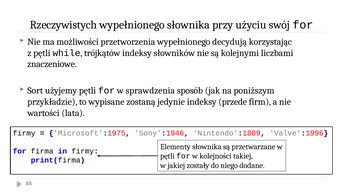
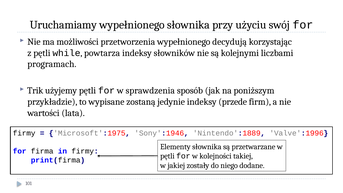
Rzeczywistych: Rzeczywistych -> Uruchamiamy
trójkątów: trójkątów -> powtarza
znaczeniowe: znaczeniowe -> programach
Sort: Sort -> Trik
